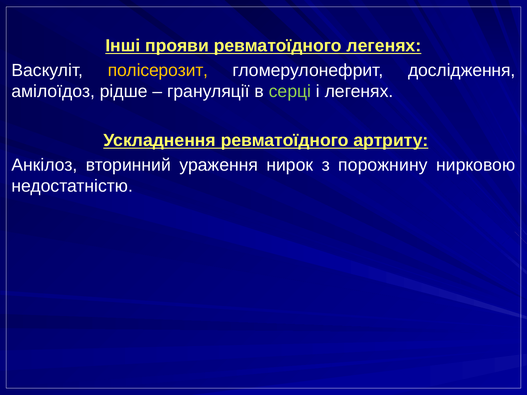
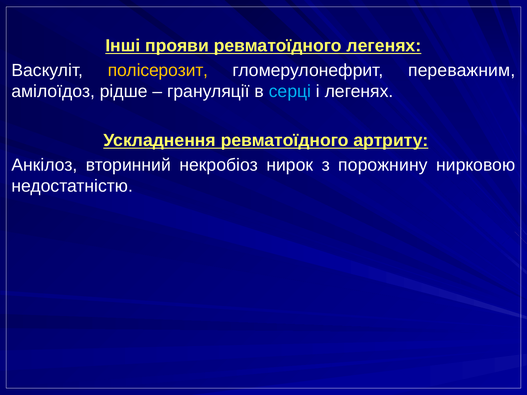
дослідження: дослідження -> переважним
серці colour: light green -> light blue
ураження: ураження -> некробіоз
